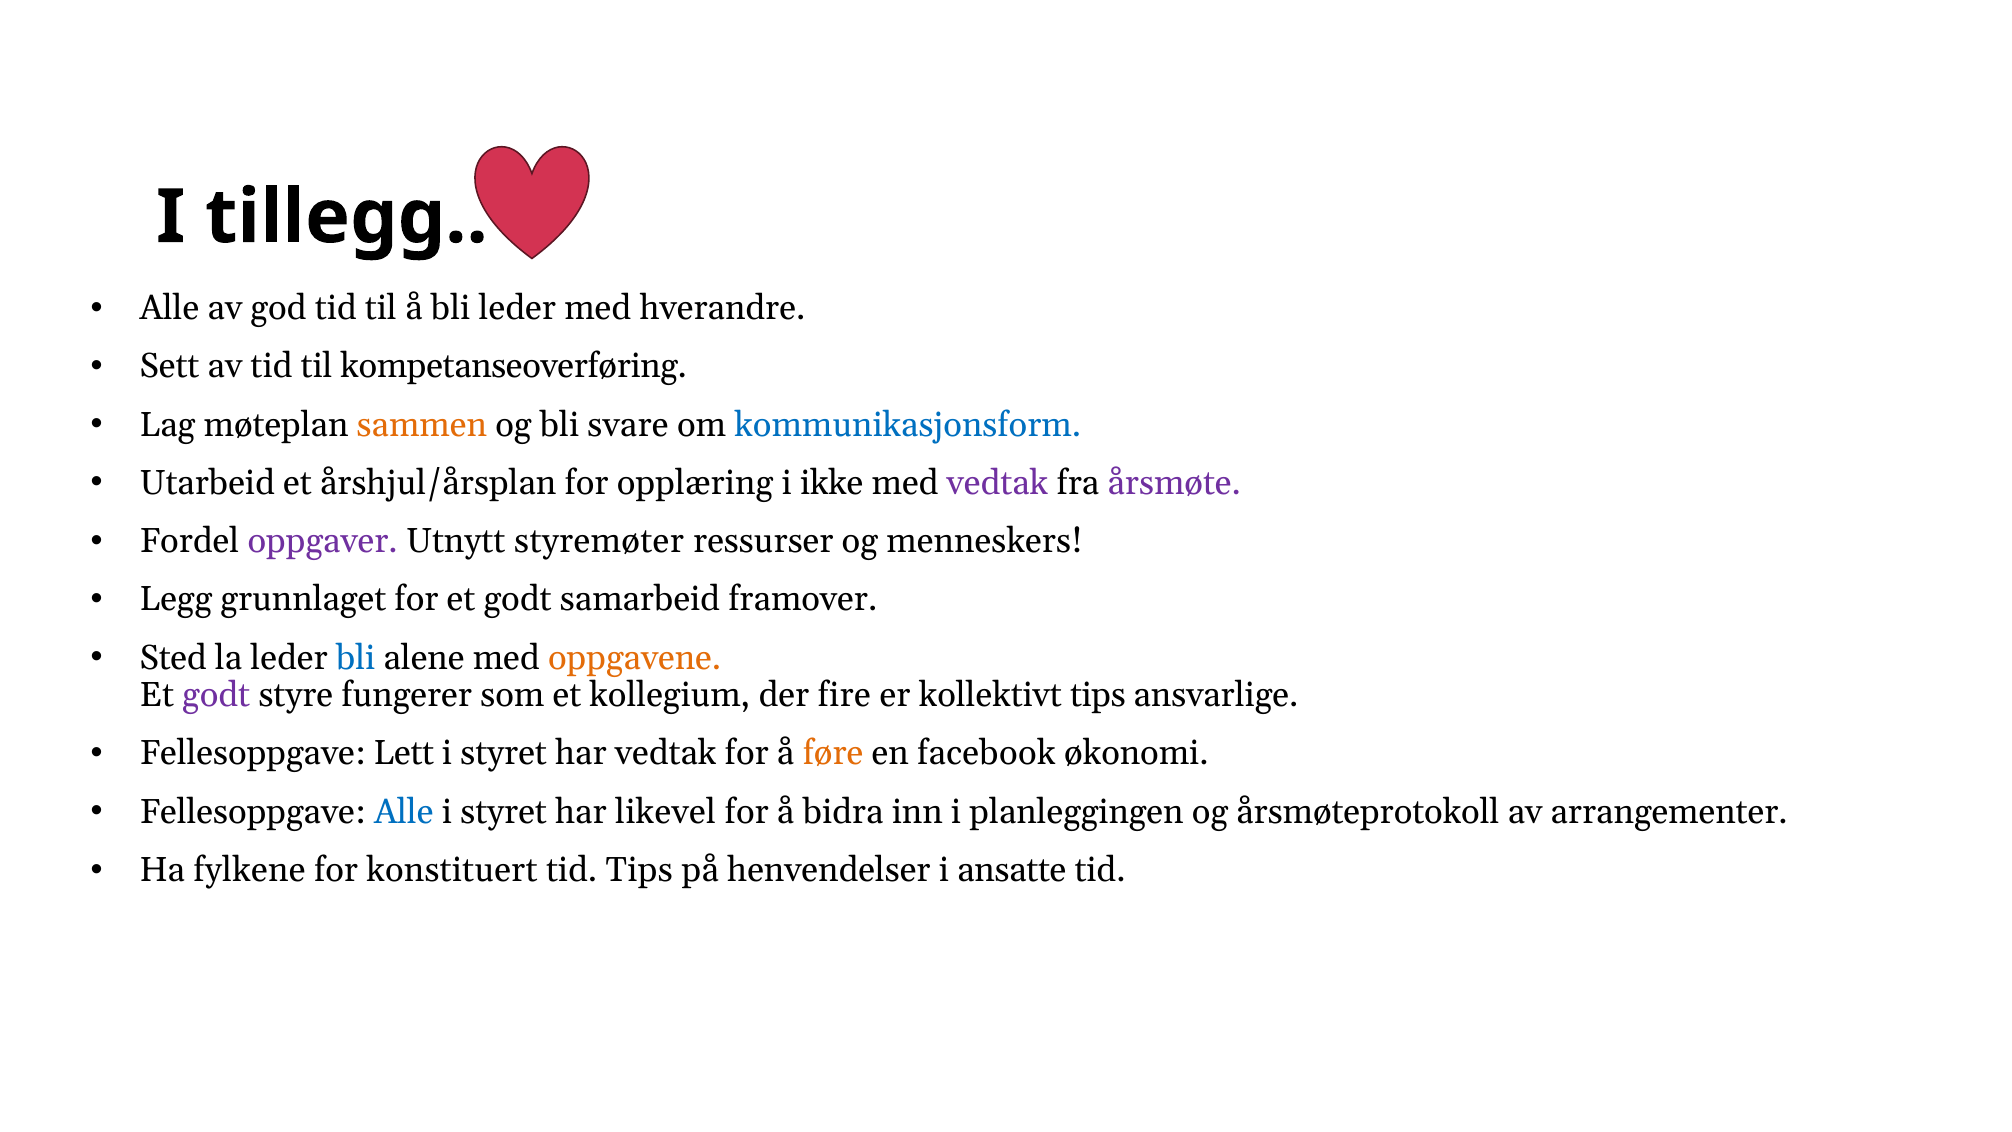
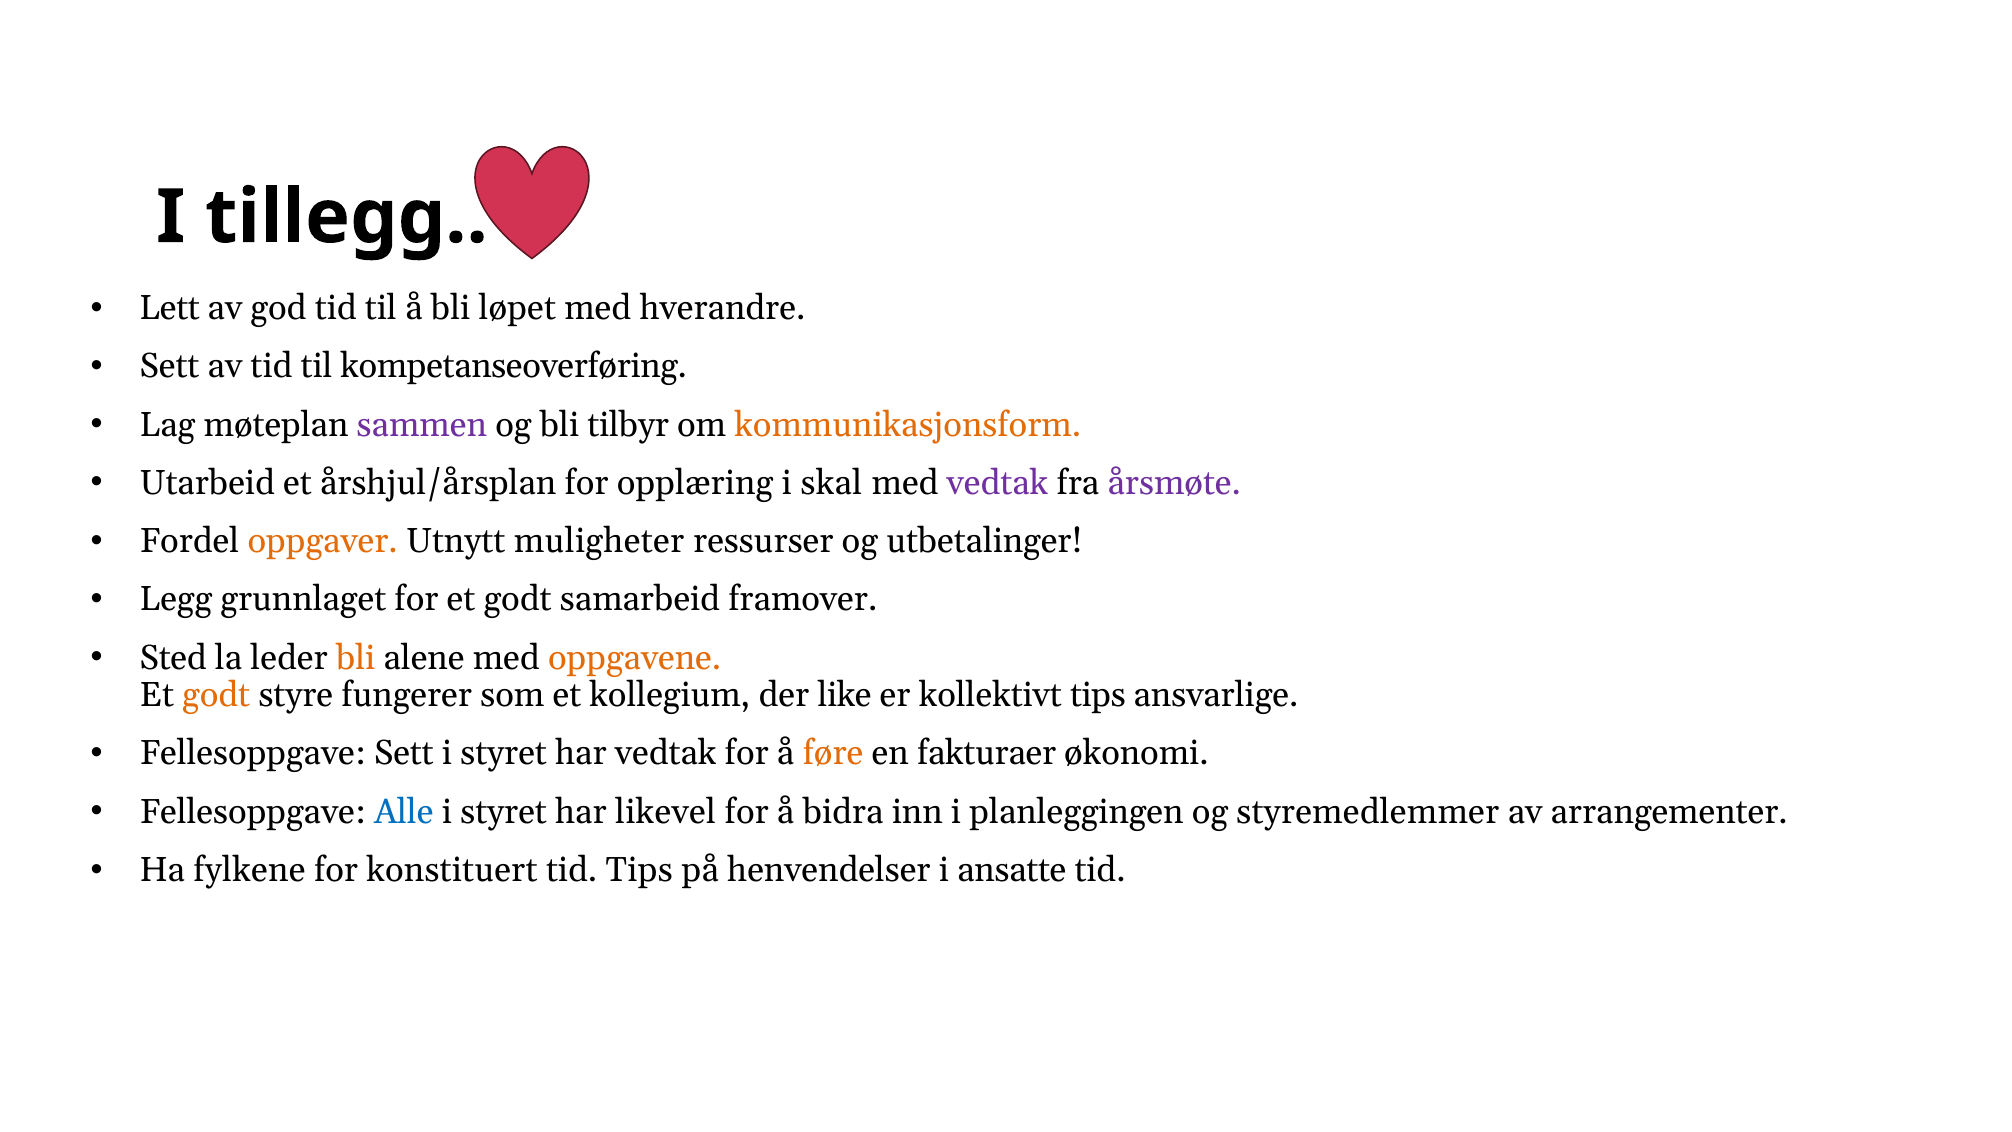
Alle at (169, 308): Alle -> Lett
bli leder: leder -> løpet
sammen colour: orange -> purple
svare: svare -> tilbyr
kommunikasjonsform colour: blue -> orange
ikke: ikke -> skal
oppgaver colour: purple -> orange
styremøter: styremøter -> muligheter
menneskers: menneskers -> utbetalinger
bli at (356, 658) colour: blue -> orange
godt at (216, 695) colour: purple -> orange
fire: fire -> like
Fellesoppgave Lett: Lett -> Sett
facebook: facebook -> fakturaer
årsmøteprotokoll: årsmøteprotokoll -> styremedlemmer
